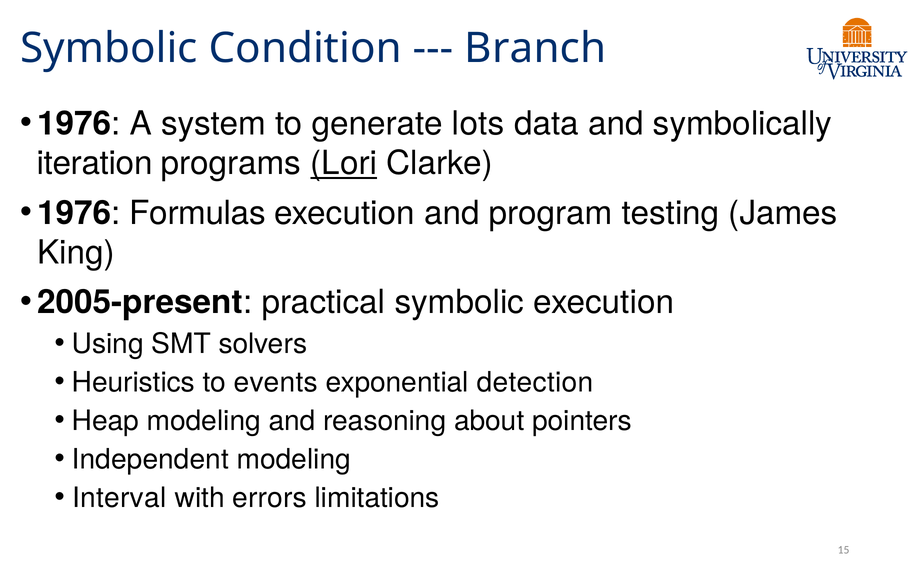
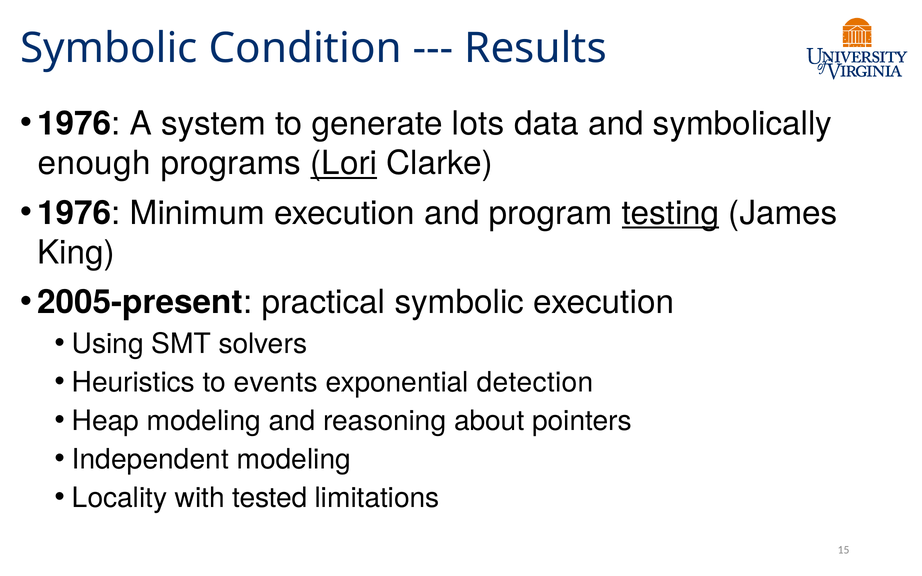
Branch: Branch -> Results
iteration: iteration -> enough
Formulas: Formulas -> Minimum
testing underline: none -> present
Interval: Interval -> Locality
errors: errors -> tested
